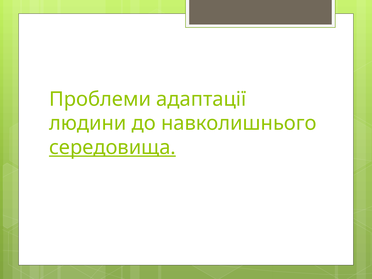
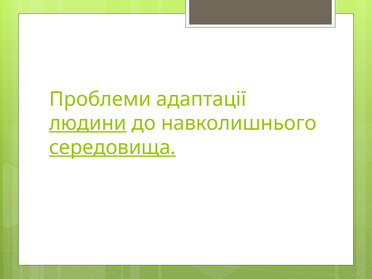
людини underline: none -> present
